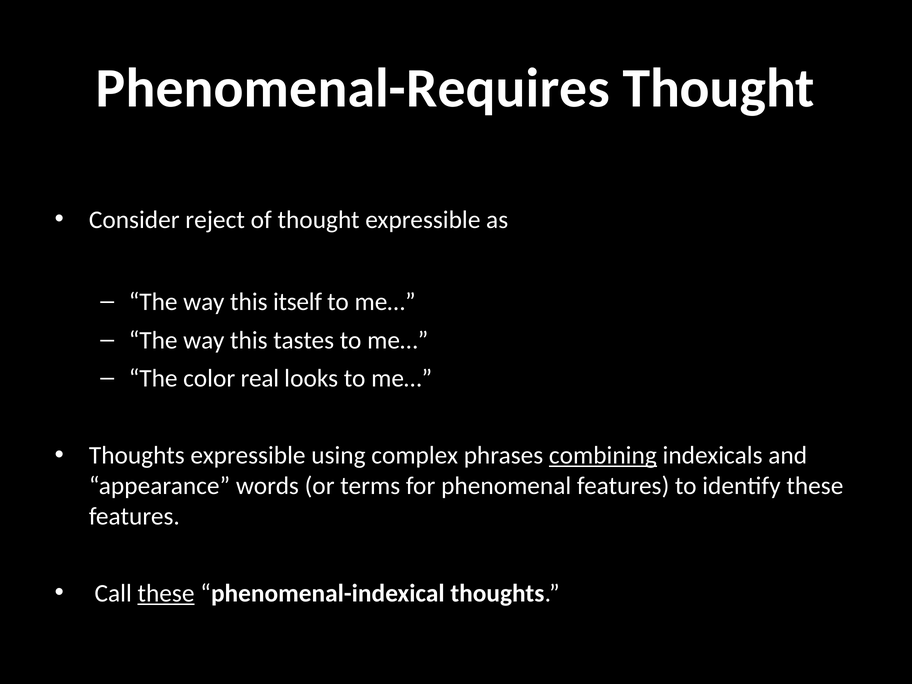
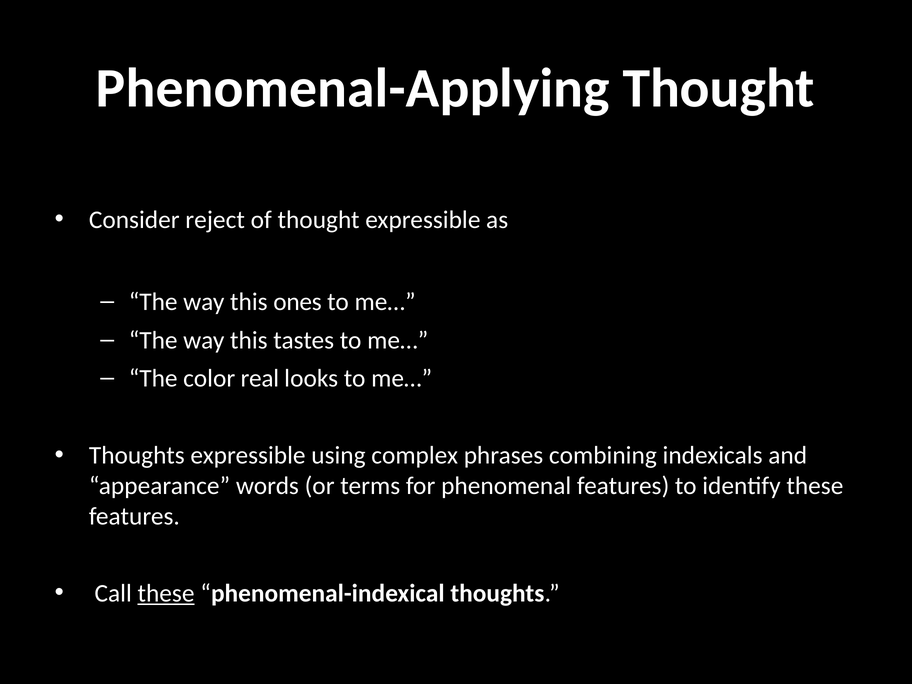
Phenomenal-Requires: Phenomenal-Requires -> Phenomenal-Applying
itself: itself -> ones
combining underline: present -> none
